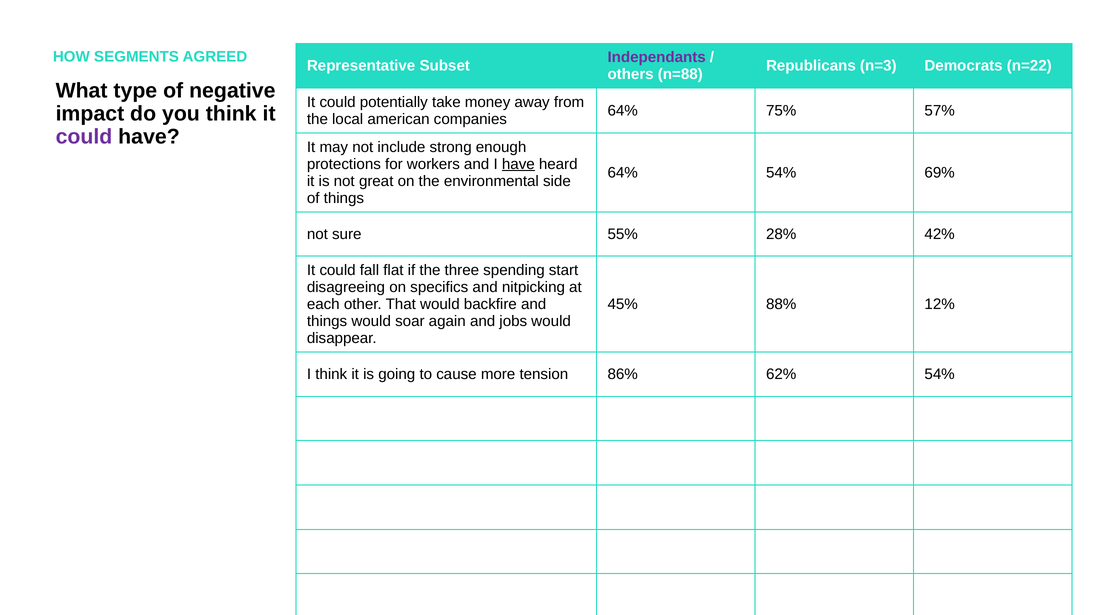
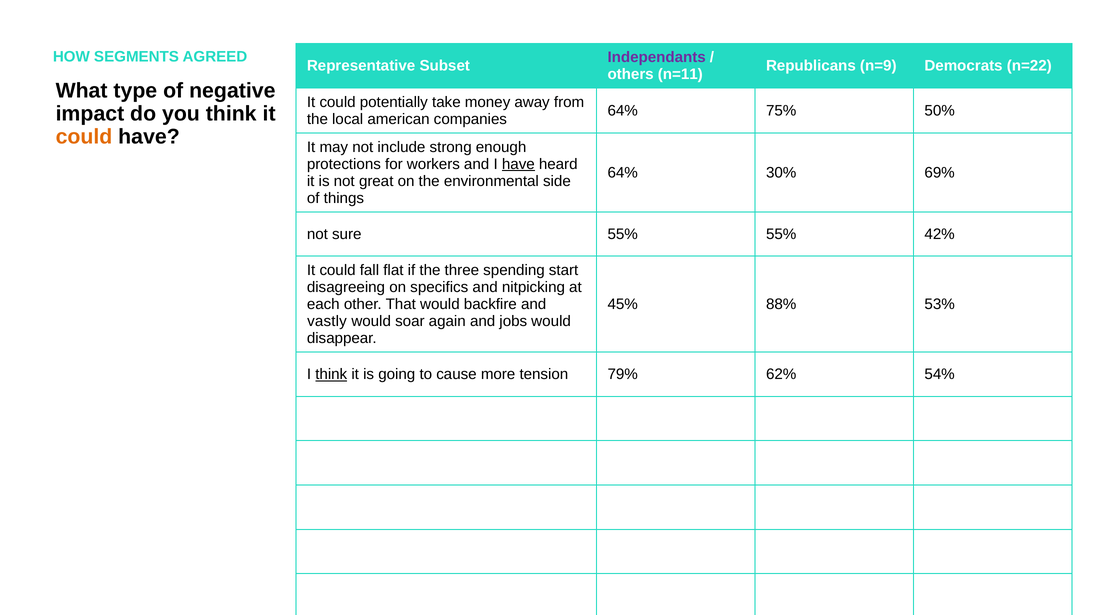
n=3: n=3 -> n=9
n=88: n=88 -> n=11
57%: 57% -> 50%
could at (84, 137) colour: purple -> orange
64% 54%: 54% -> 30%
55% 28%: 28% -> 55%
12%: 12% -> 53%
things at (327, 321): things -> vastly
think at (331, 374) underline: none -> present
86%: 86% -> 79%
